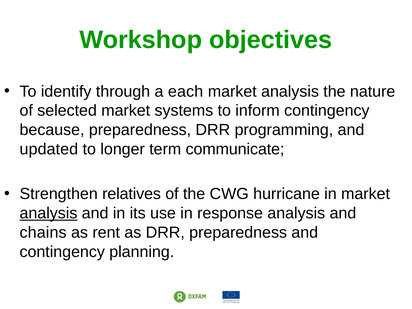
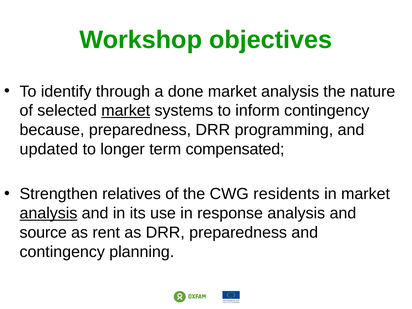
each: each -> done
market at (126, 111) underline: none -> present
communicate: communicate -> compensated
hurricane: hurricane -> residents
chains: chains -> source
